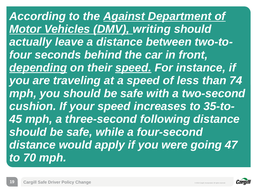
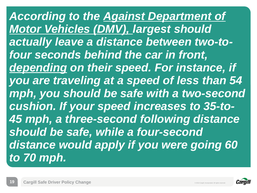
writing: writing -> largest
speed at (133, 68) underline: present -> none
74: 74 -> 54
47: 47 -> 60
